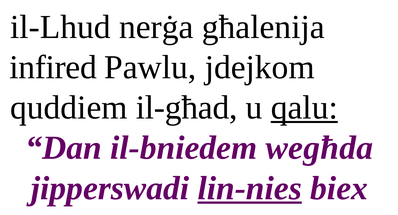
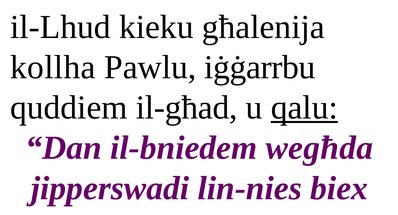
nerġa: nerġa -> kieku
infired: infired -> kollha
jdejkom: jdejkom -> iġġarrbu
lin-nies underline: present -> none
